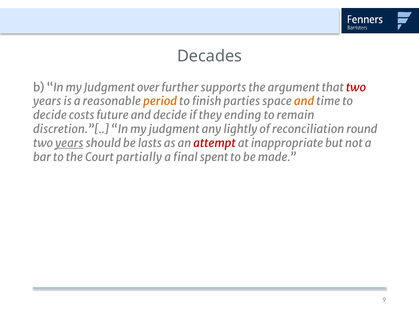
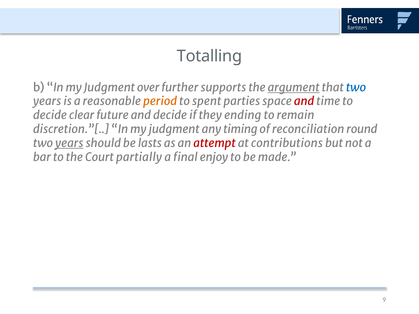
Decades: Decades -> Totalling
argument underline: none -> present
two at (356, 88) colour: red -> blue
finish: finish -> spent
and at (304, 102) colour: orange -> red
costs: costs -> clear
lightly: lightly -> timing
inappropriate: inappropriate -> contributions
spent: spent -> enjoy
